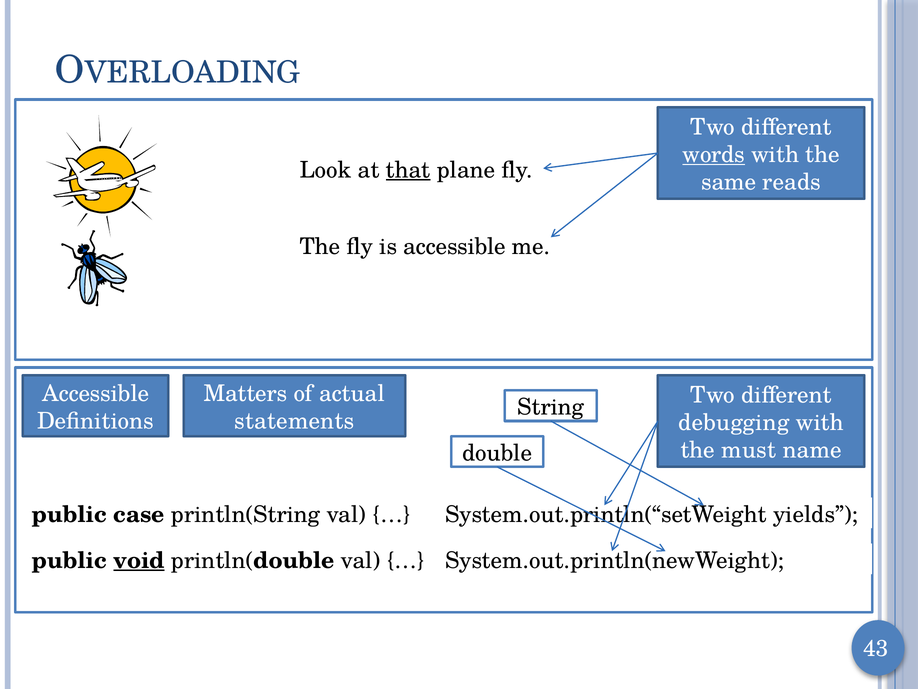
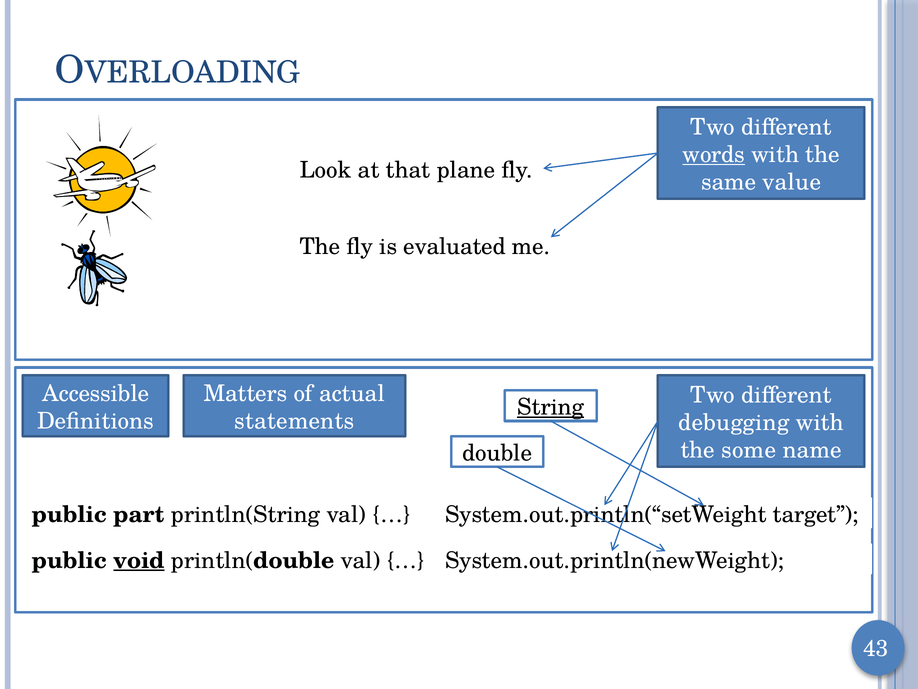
that underline: present -> none
reads: reads -> value
is accessible: accessible -> evaluated
String underline: none -> present
must: must -> some
yields: yields -> target
case: case -> part
